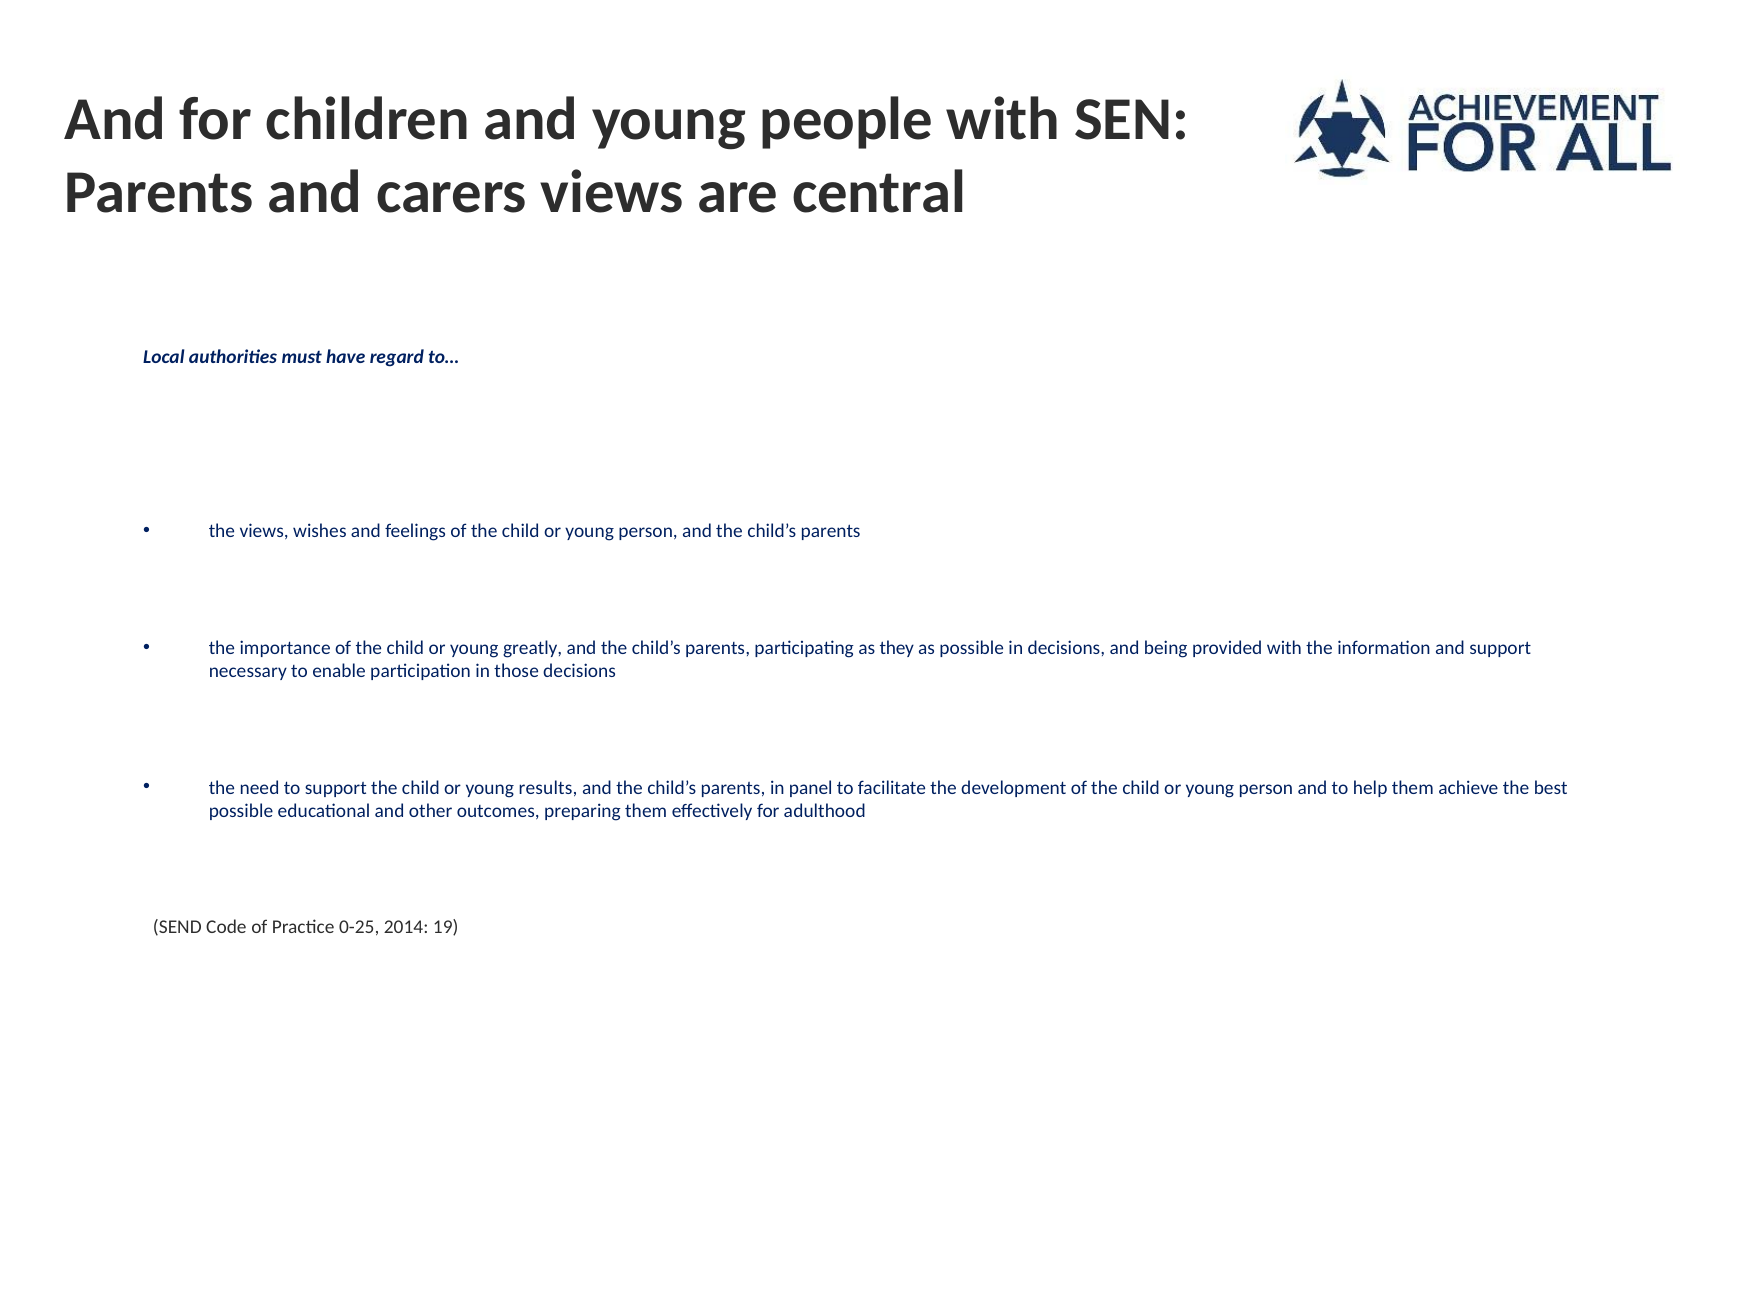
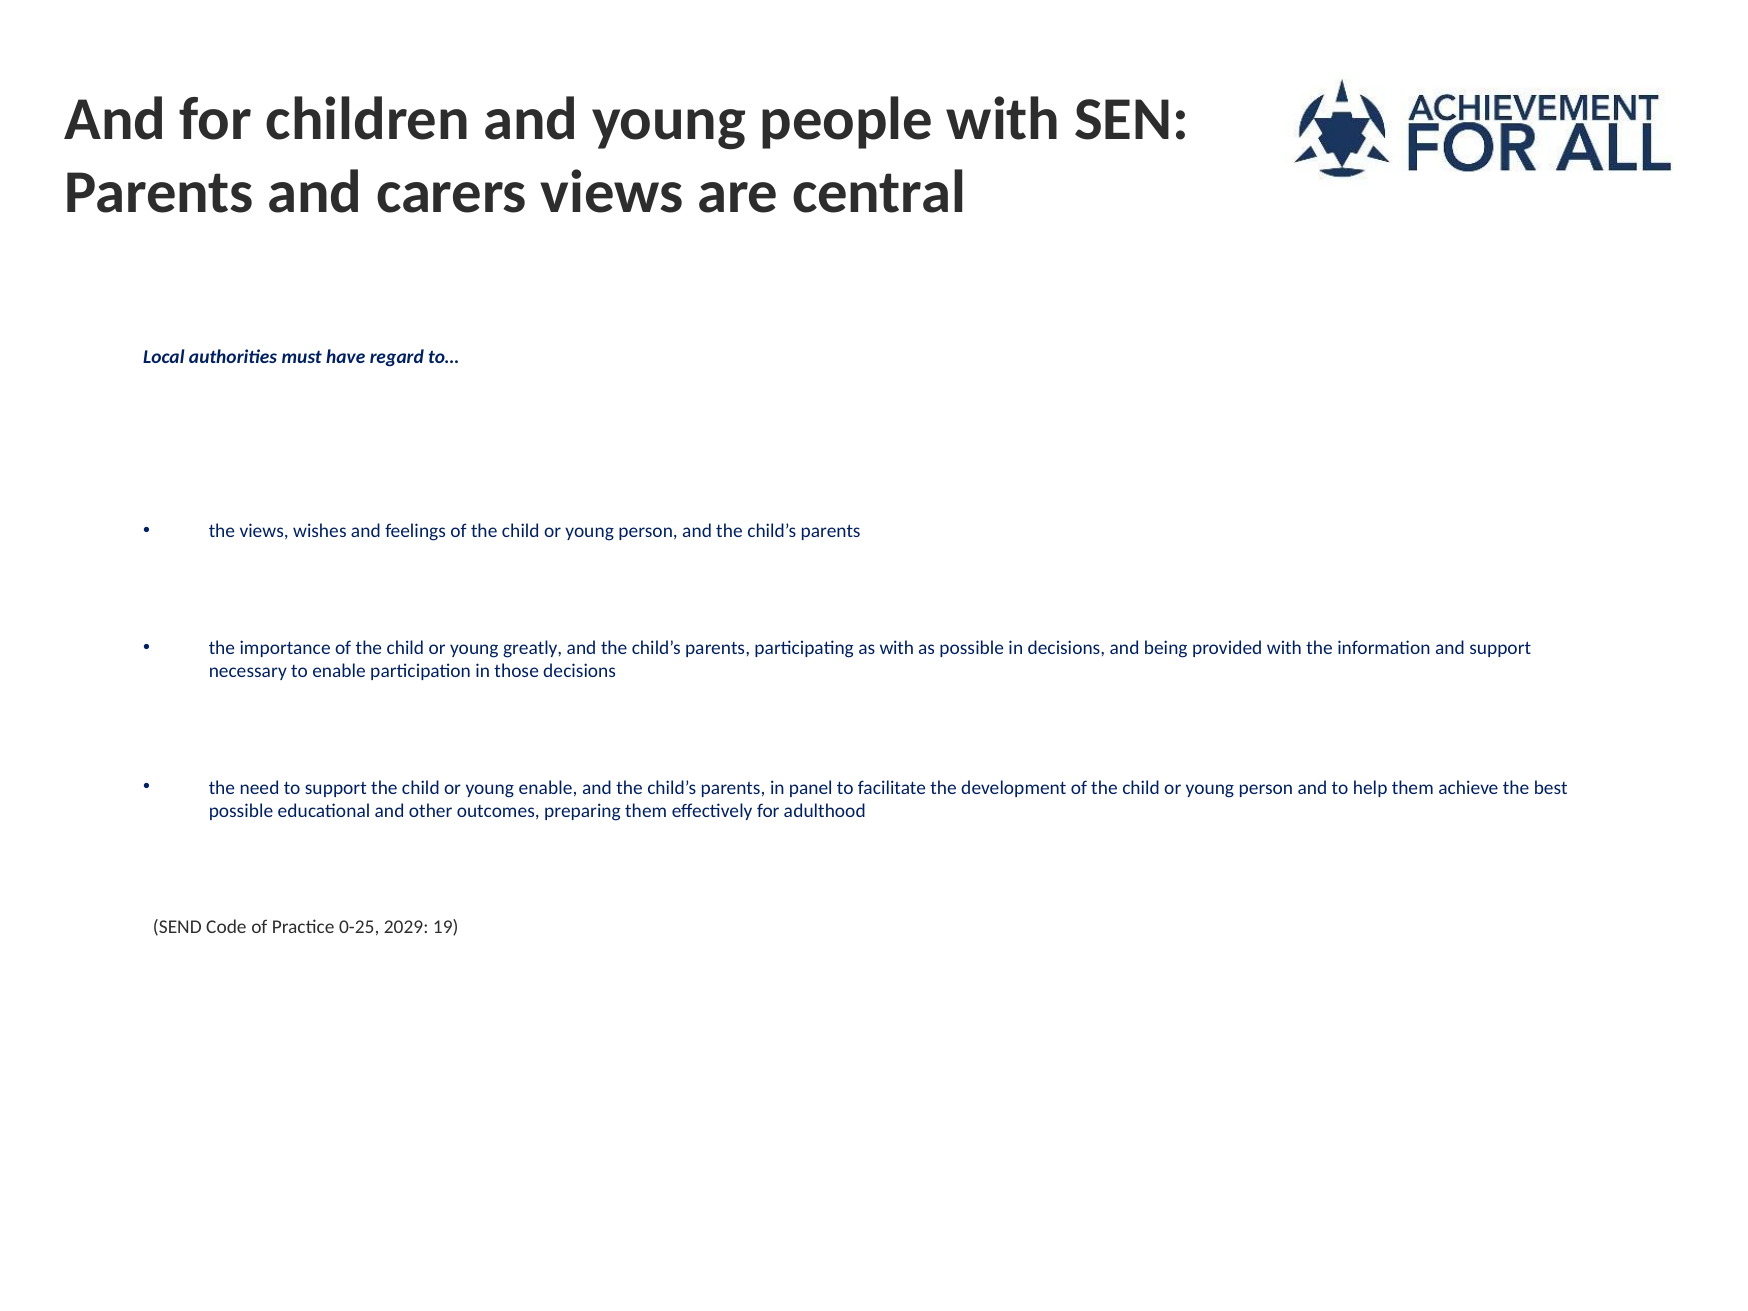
as they: they -> with
young results: results -> enable
2014: 2014 -> 2029
